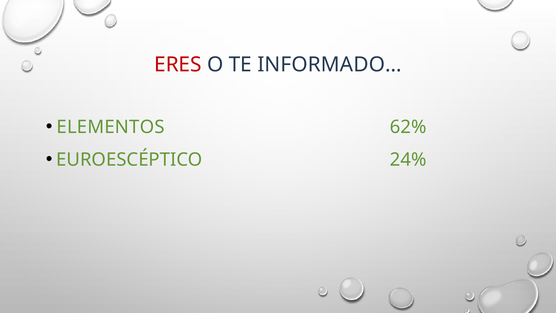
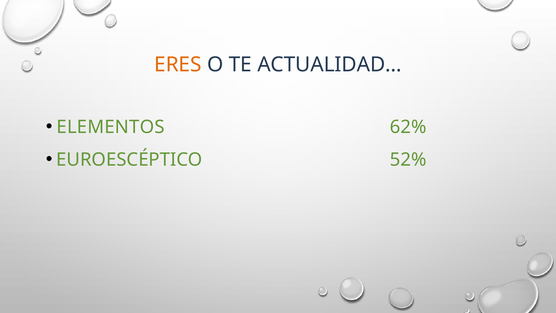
ERES colour: red -> orange
INFORMADO…: INFORMADO… -> ACTUALIDAD…
24%: 24% -> 52%
